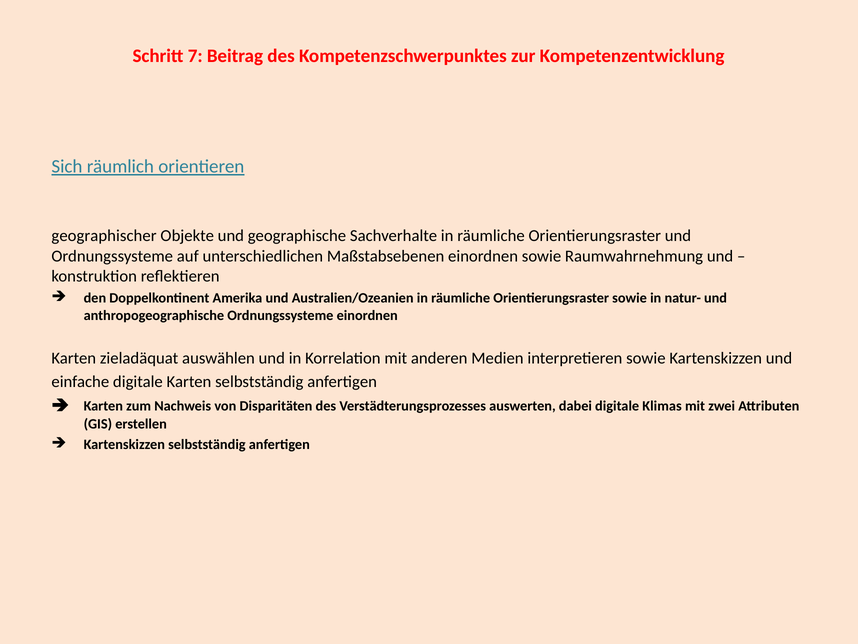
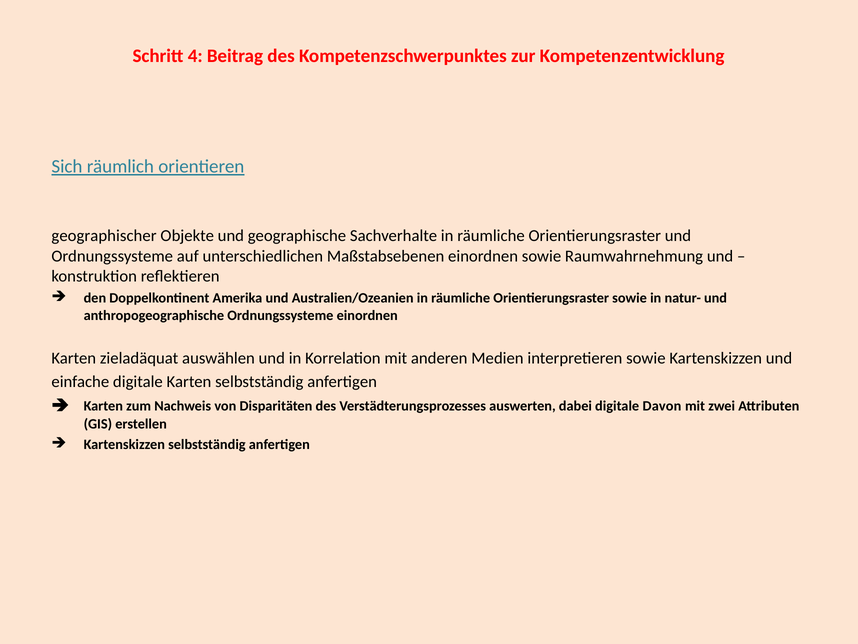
7: 7 -> 4
Klimas: Klimas -> Davon
